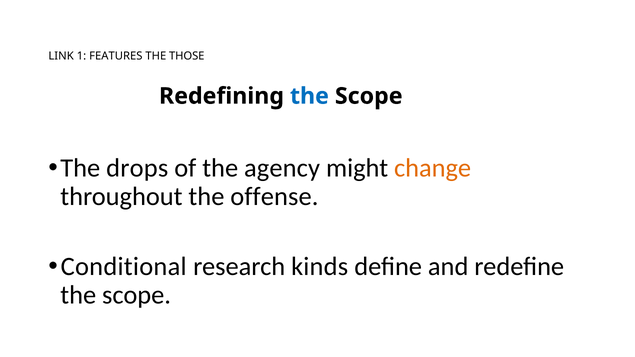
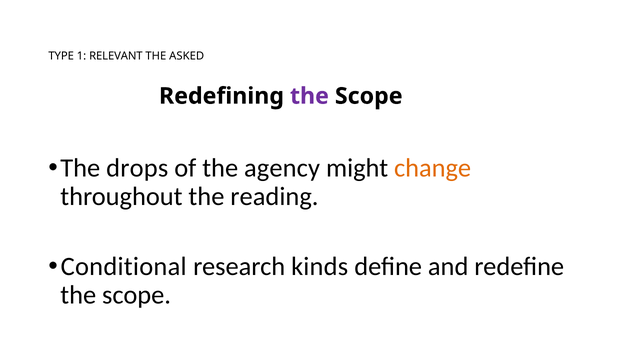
LINK: LINK -> TYPE
FEATURES: FEATURES -> RELEVANT
THOSE: THOSE -> ASKED
the at (309, 96) colour: blue -> purple
offense: offense -> reading
